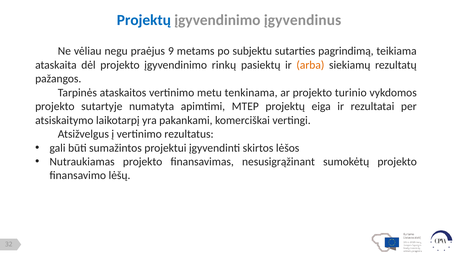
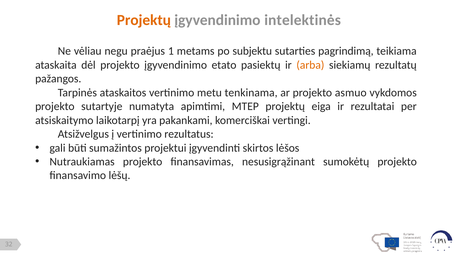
Projektų at (144, 20) colour: blue -> orange
įgyvendinus: įgyvendinus -> intelektinės
9: 9 -> 1
rinkų: rinkų -> etato
turinio: turinio -> asmuo
